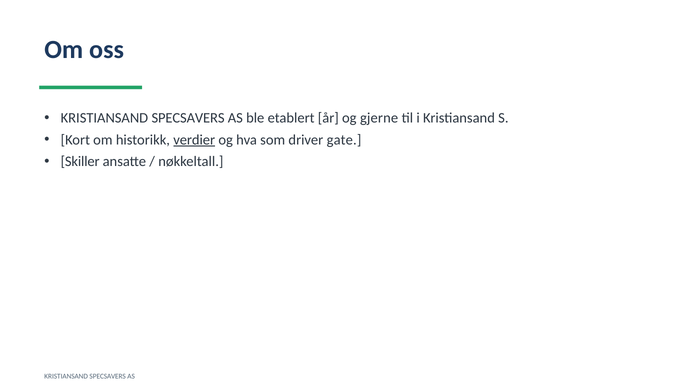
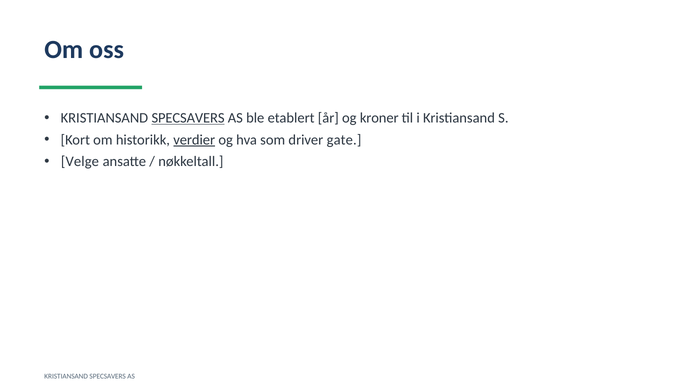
SPECSAVERS at (188, 118) underline: none -> present
gjerne: gjerne -> kroner
Skiller: Skiller -> Velge
